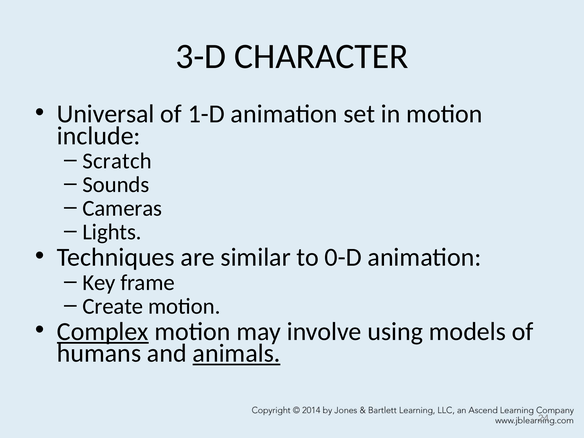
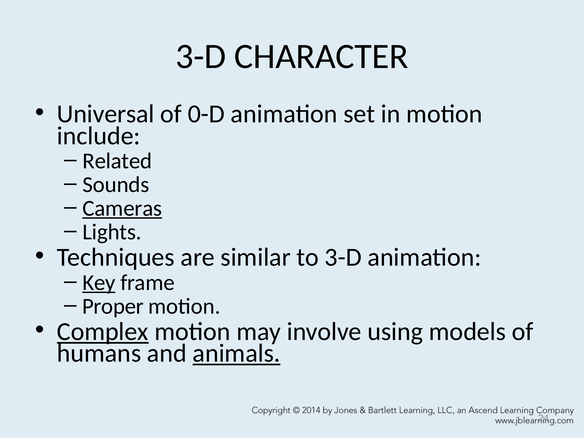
1-D: 1-D -> 0-D
Scratch: Scratch -> Related
Cameras underline: none -> present
to 0-D: 0-D -> 3-D
Key underline: none -> present
Create: Create -> Proper
